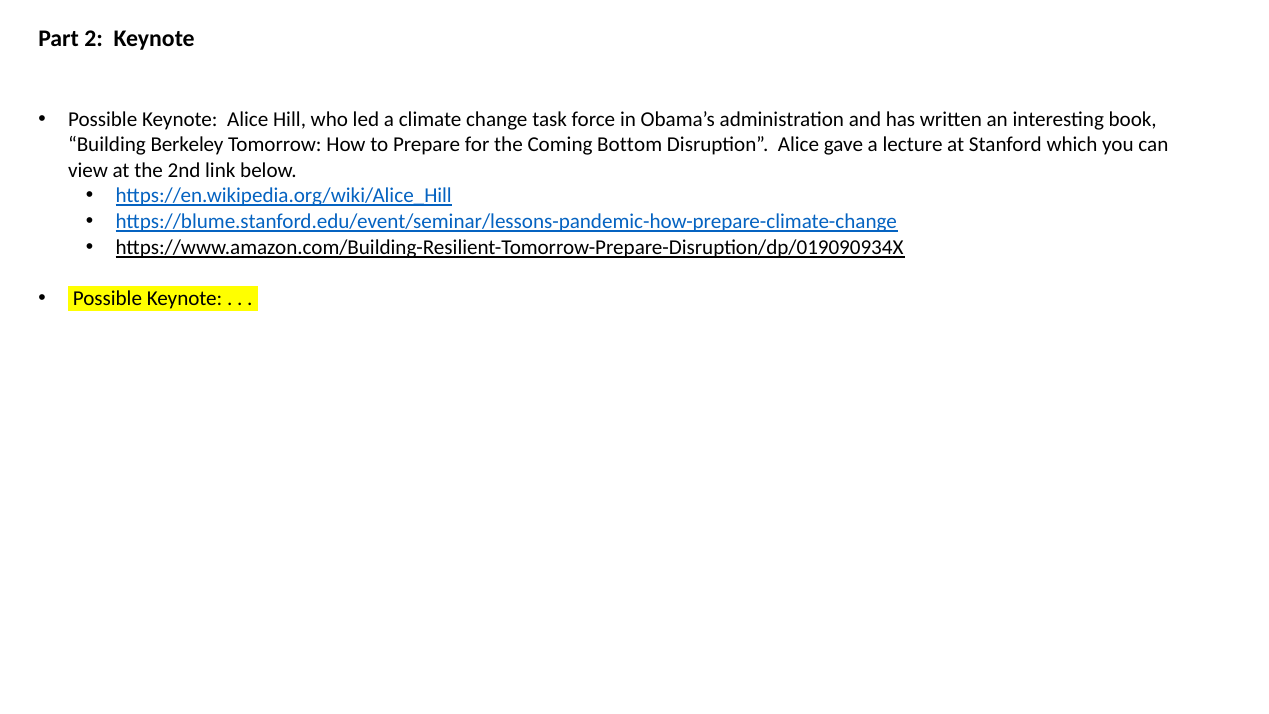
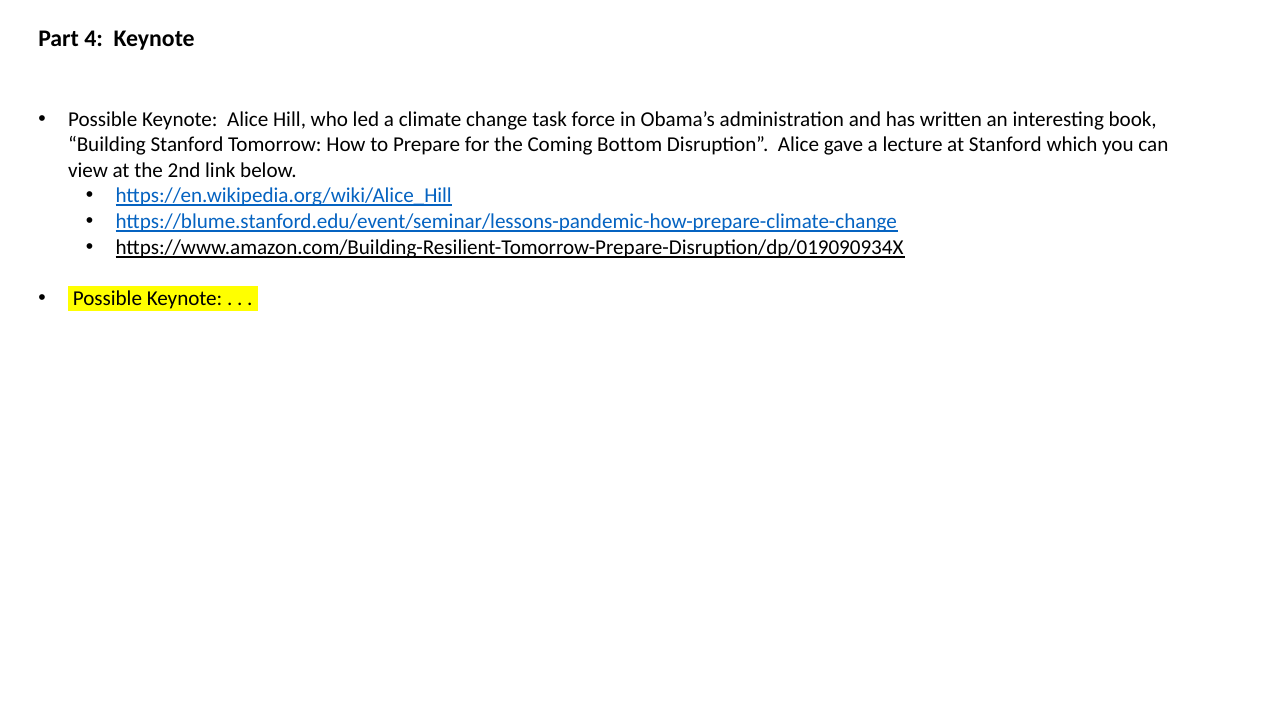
2: 2 -> 4
Building Berkeley: Berkeley -> Stanford
